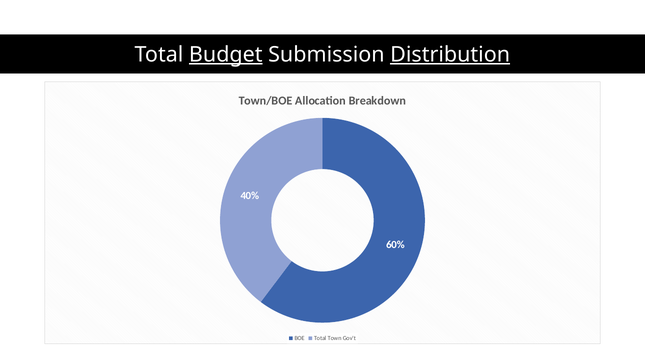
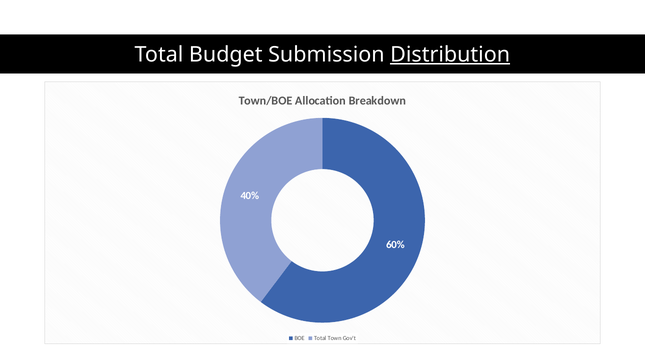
Budget underline: present -> none
